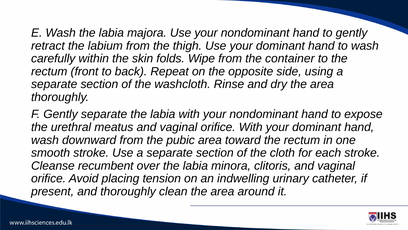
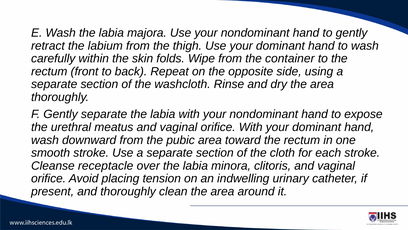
recumbent: recumbent -> receptacle
